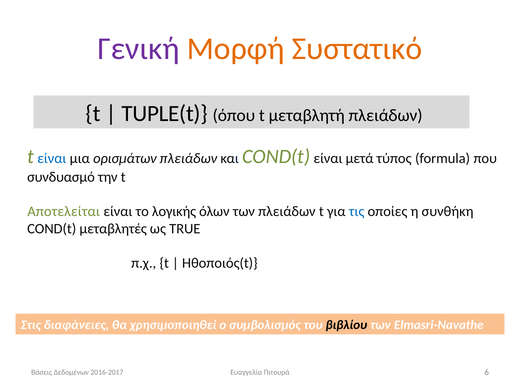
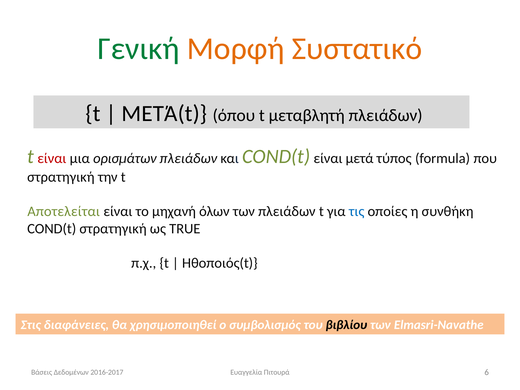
Γενική colour: purple -> green
TUPLE(t: TUPLE(t -> ΜΕΤΆ(t
είναι at (52, 159) colour: blue -> red
συνδυασμό at (61, 177): συνδυασμό -> στρατηγική
λογικής: λογικής -> μηχανή
COND(t μεταβλητές: μεταβλητές -> στρατηγική
